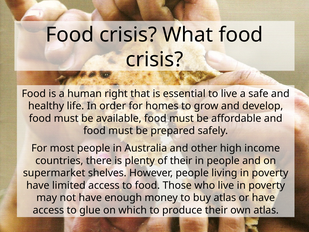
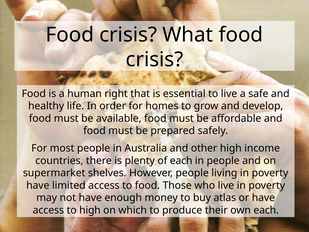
of their: their -> each
to glue: glue -> high
own atlas: atlas -> each
